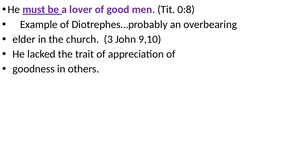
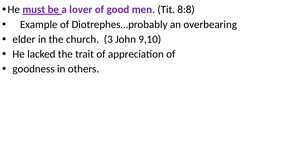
0:8: 0:8 -> 8:8
